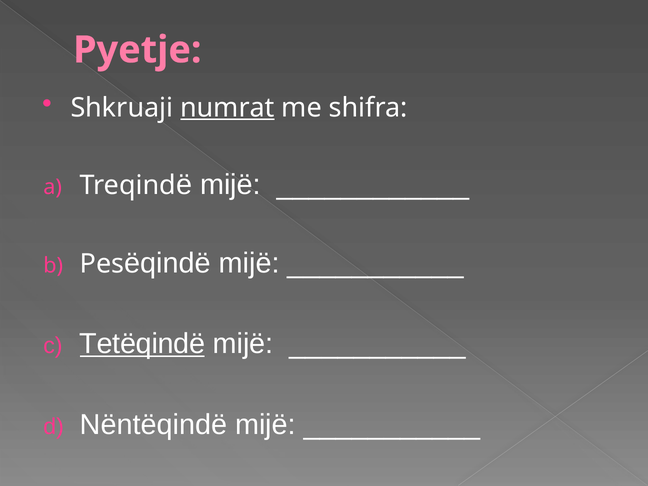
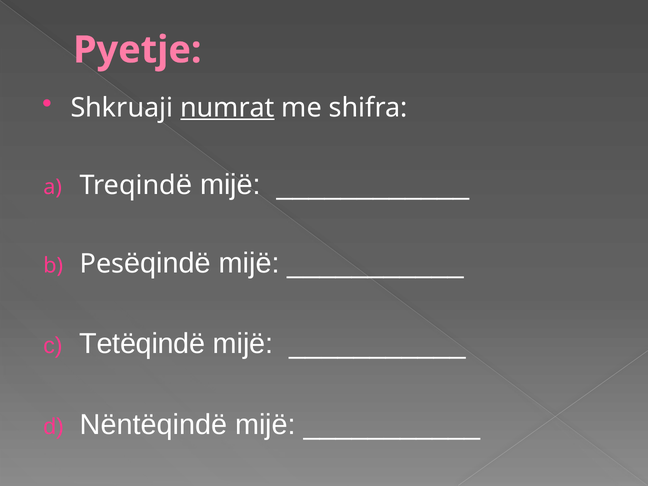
Tetëqindë underline: present -> none
